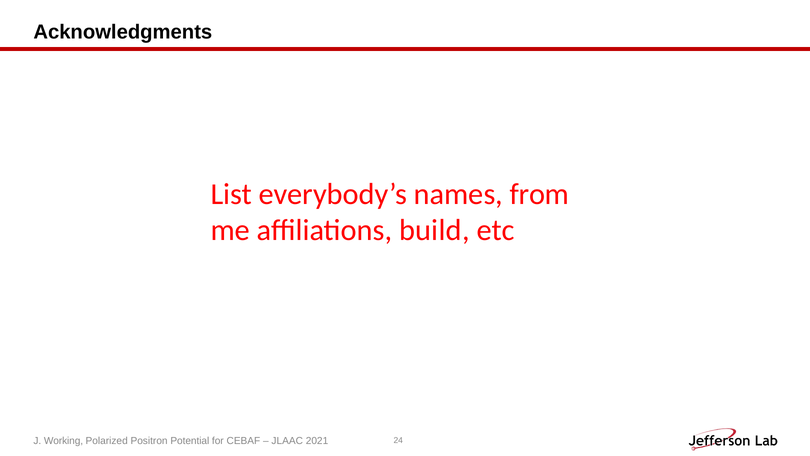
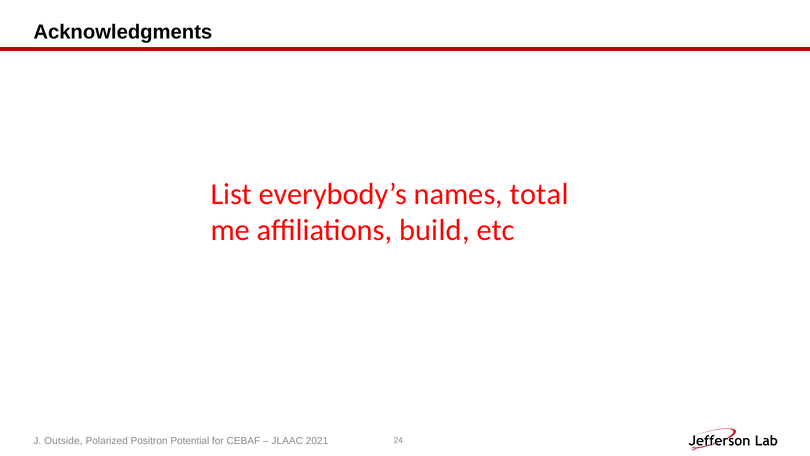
from: from -> total
Working: Working -> Outside
